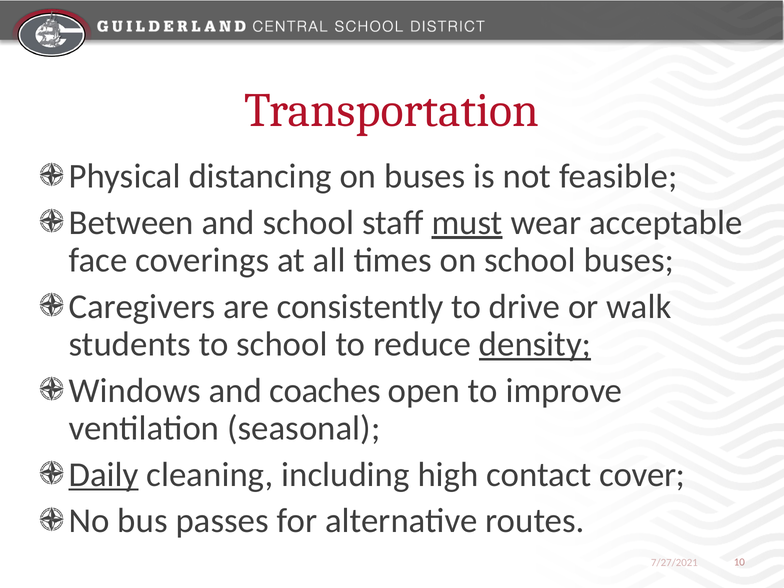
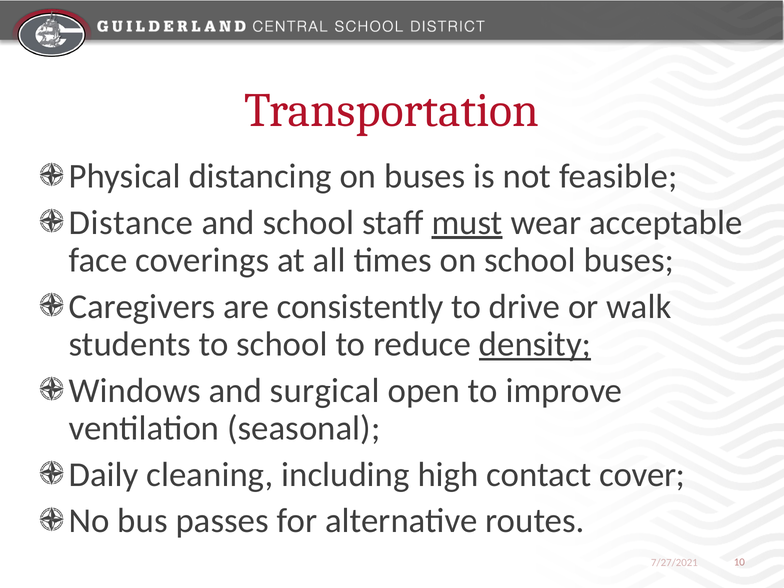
Between: Between -> Distance
coaches: coaches -> surgical
Daily underline: present -> none
